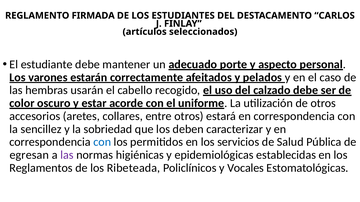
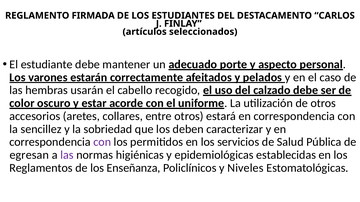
con at (102, 142) colour: blue -> purple
Ribeteada: Ribeteada -> Enseñanza
Vocales: Vocales -> Niveles
